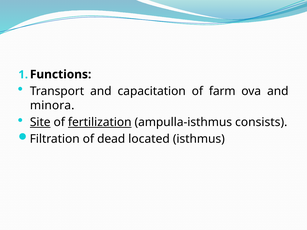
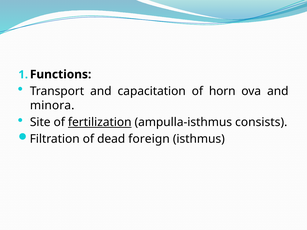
farm: farm -> horn
Site underline: present -> none
located: located -> foreign
